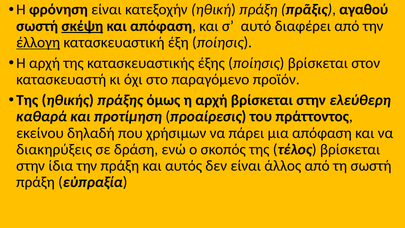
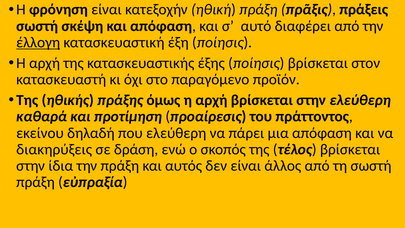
αγαθού: αγαθού -> πράξεις
σκέψη underline: present -> none
που χρήσιμων: χρήσιμων -> ελεύθερη
